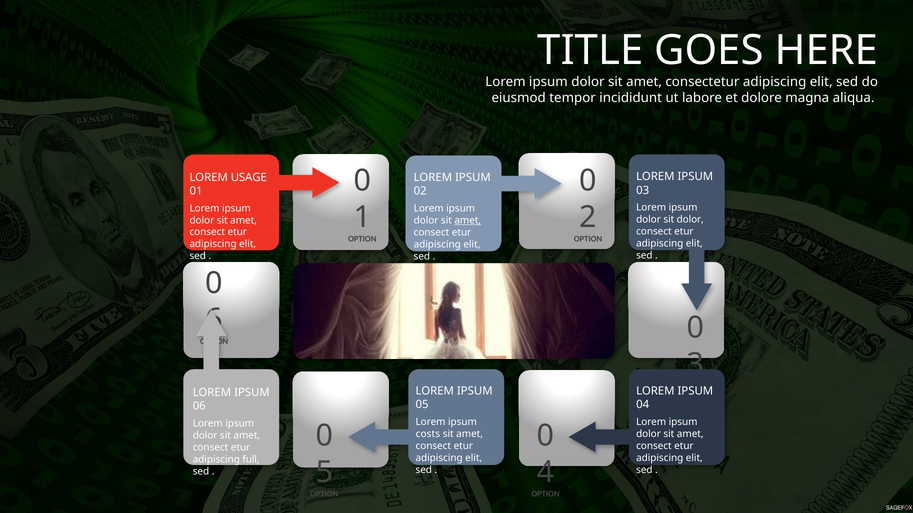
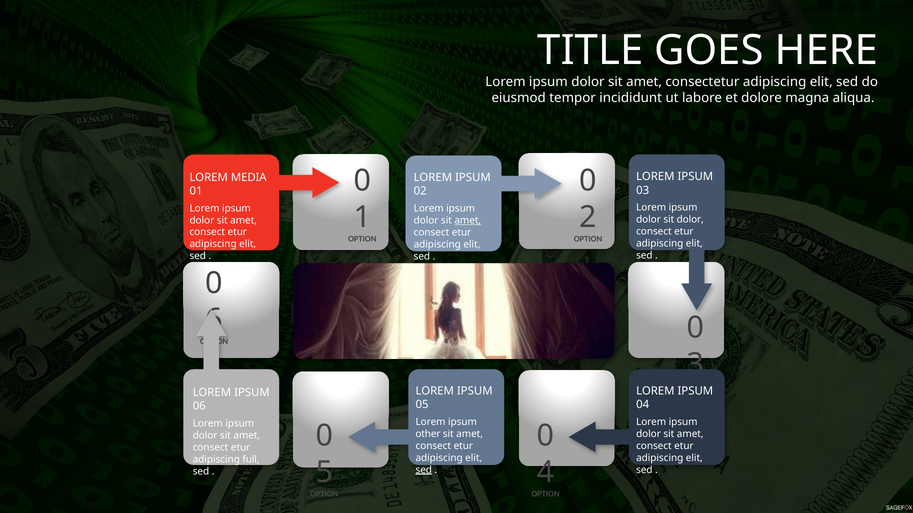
USAGE: USAGE -> MEDIA
costs: costs -> other
sed at (424, 470) underline: none -> present
